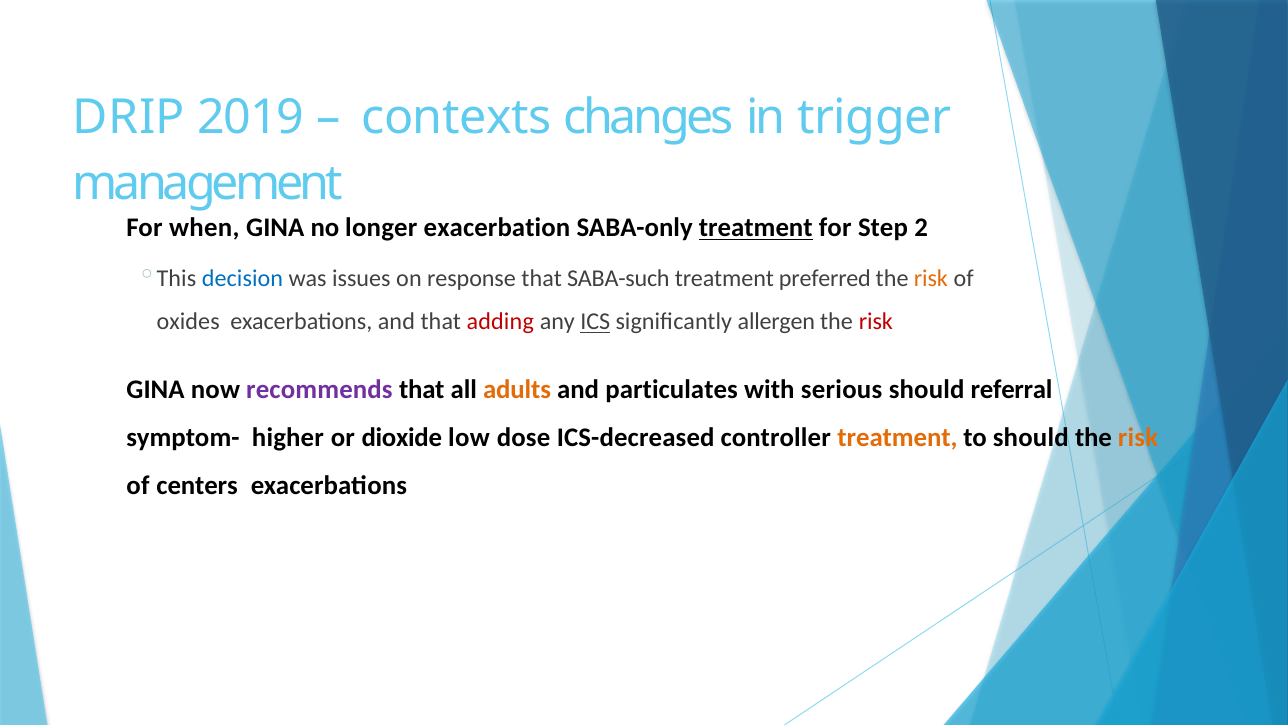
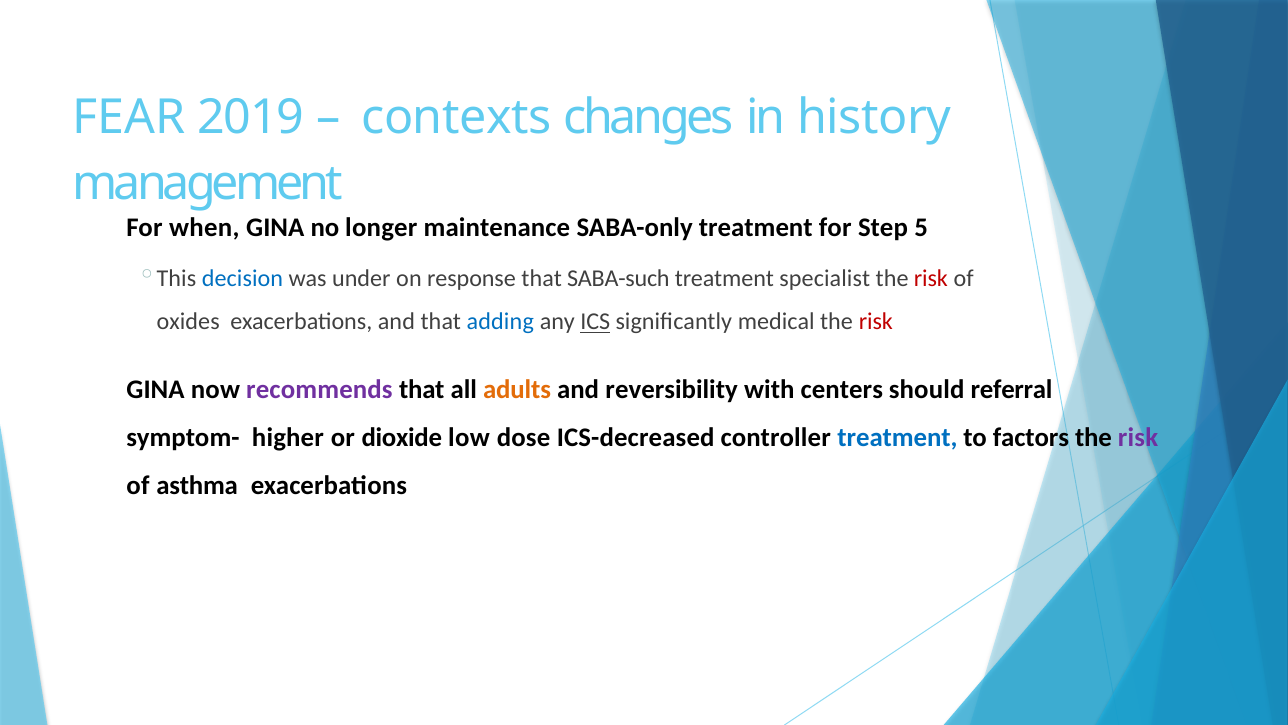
DRIP: DRIP -> FEAR
trigger: trigger -> history
exacerbation: exacerbation -> maintenance
treatment at (756, 228) underline: present -> none
2: 2 -> 5
issues: issues -> under
preferred: preferred -> specialist
risk at (931, 279) colour: orange -> red
adding colour: red -> blue
allergen: allergen -> medical
particulates: particulates -> reversibility
serious: serious -> centers
treatment at (897, 438) colour: orange -> blue
to should: should -> factors
risk at (1138, 438) colour: orange -> purple
centers: centers -> asthma
